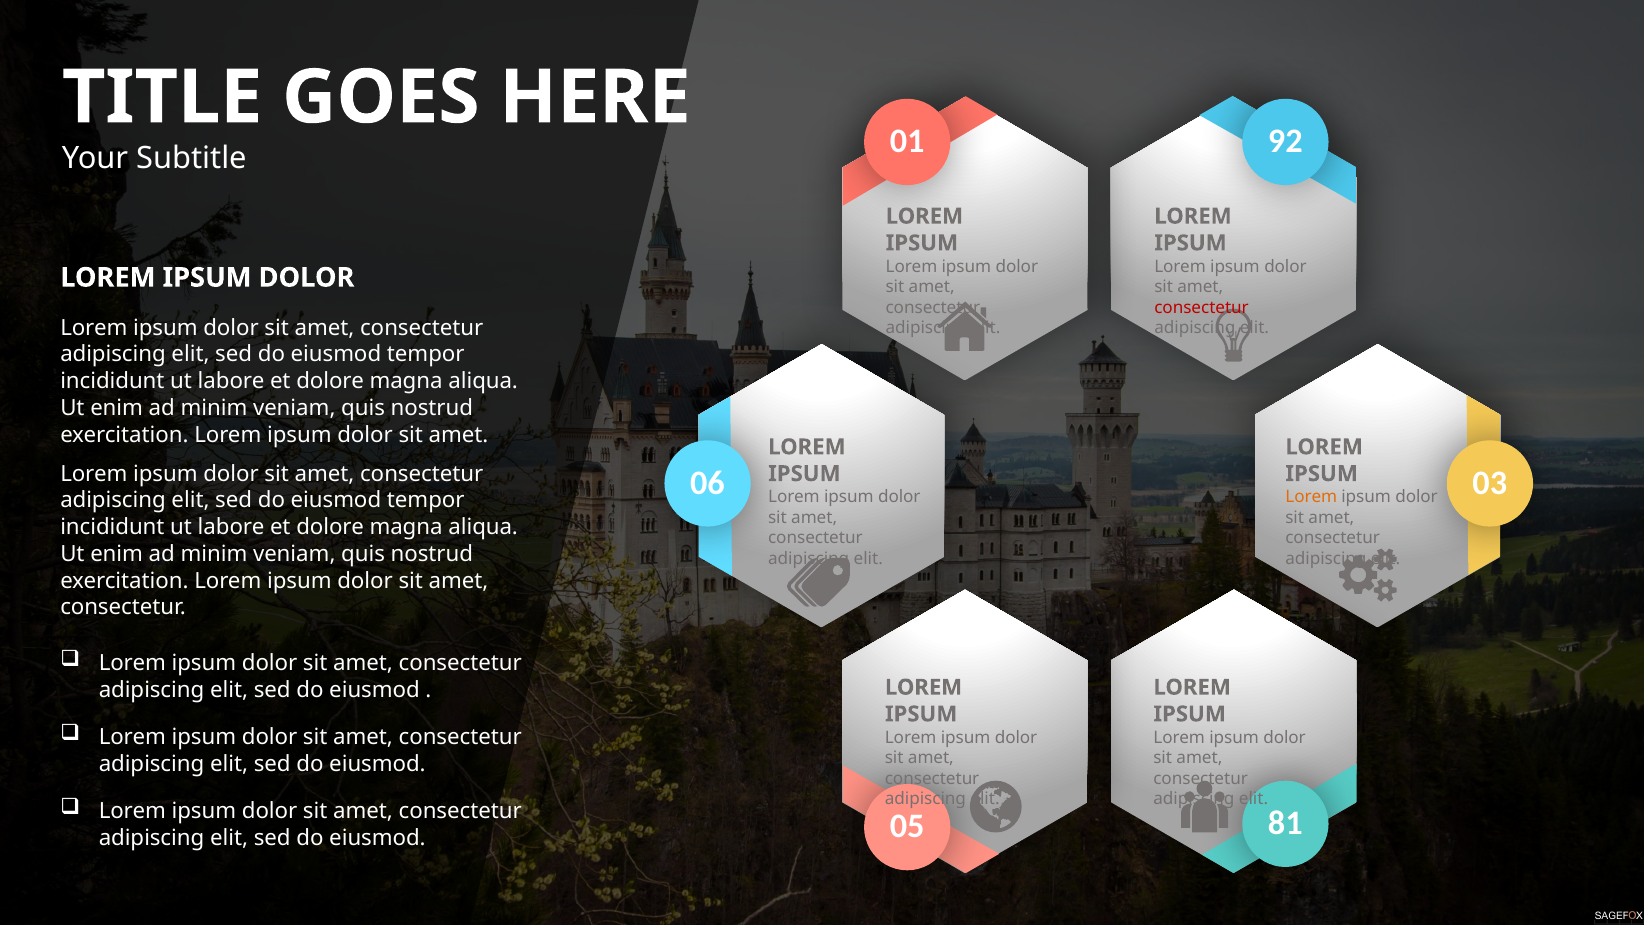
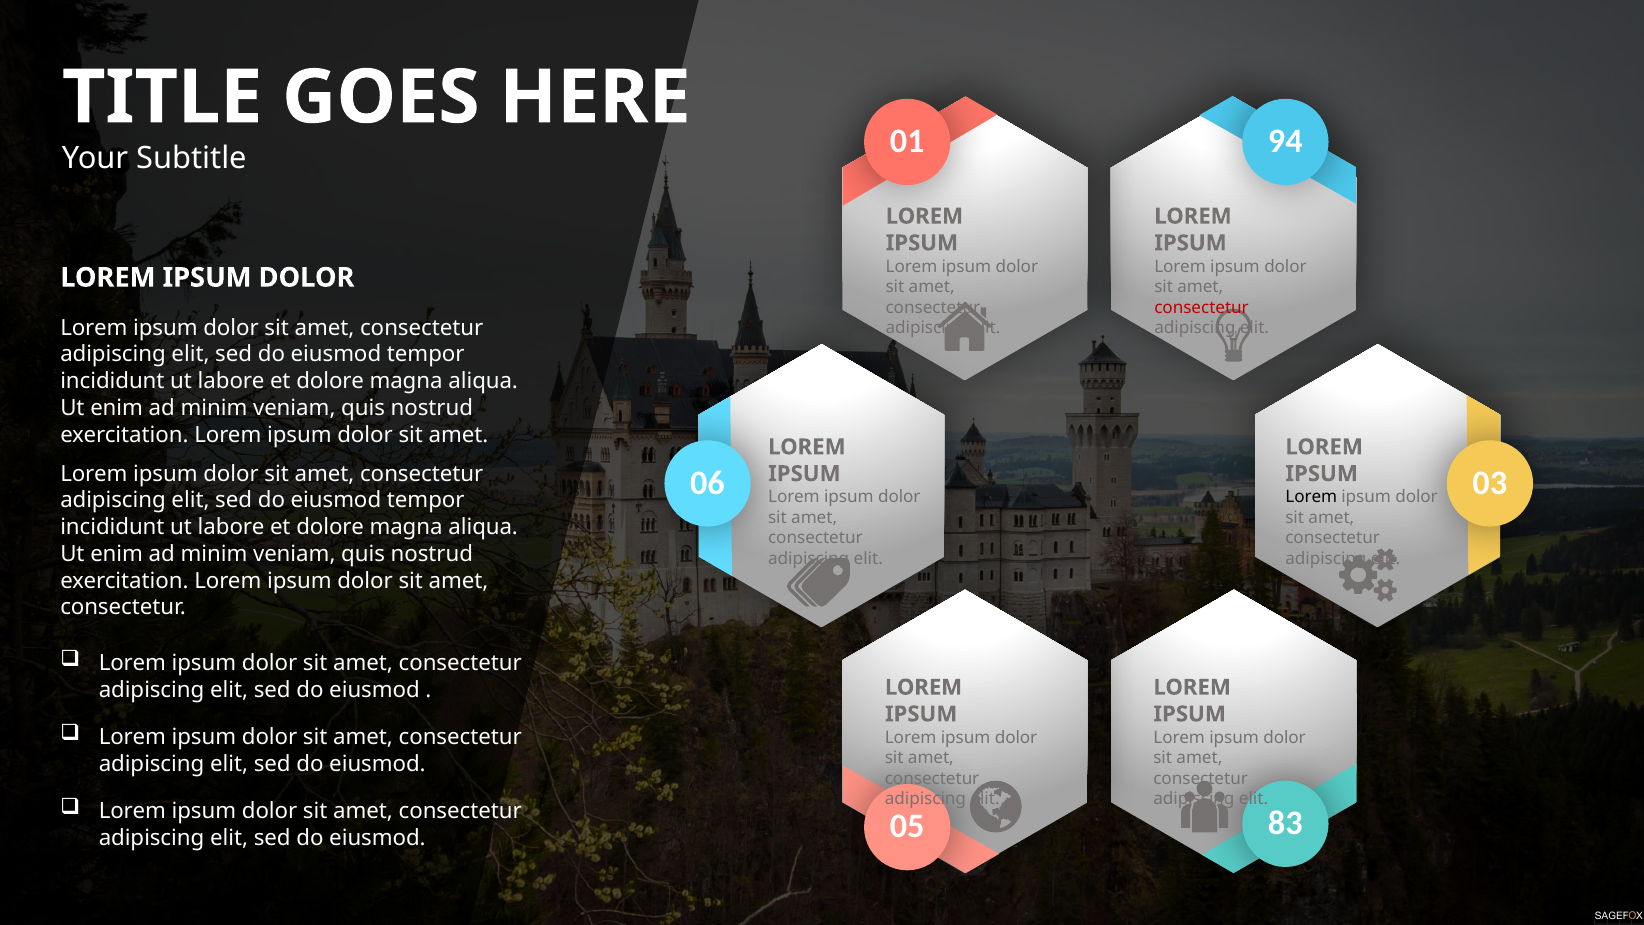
92: 92 -> 94
Lorem at (1311, 497) colour: orange -> black
81: 81 -> 83
